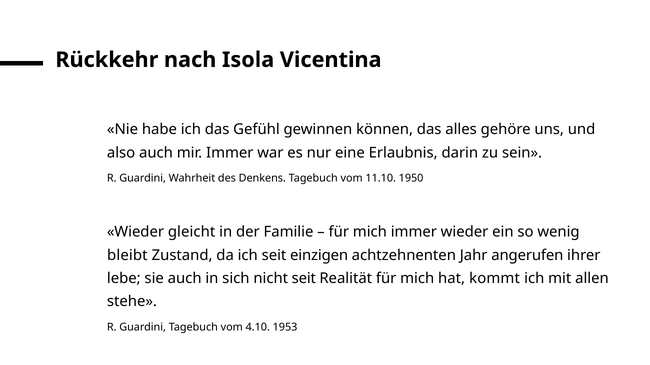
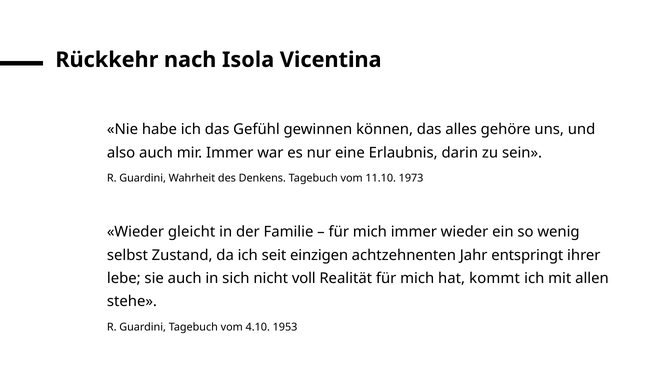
1950: 1950 -> 1973
bleibt: bleibt -> selbst
angerufen: angerufen -> entspringt
nicht seit: seit -> voll
